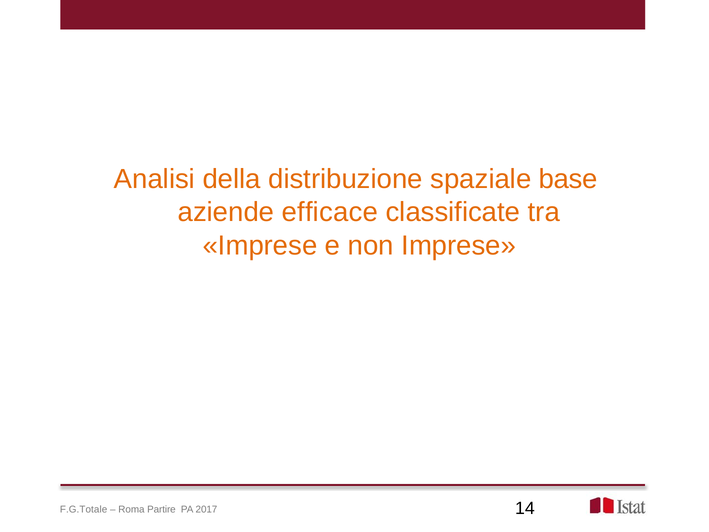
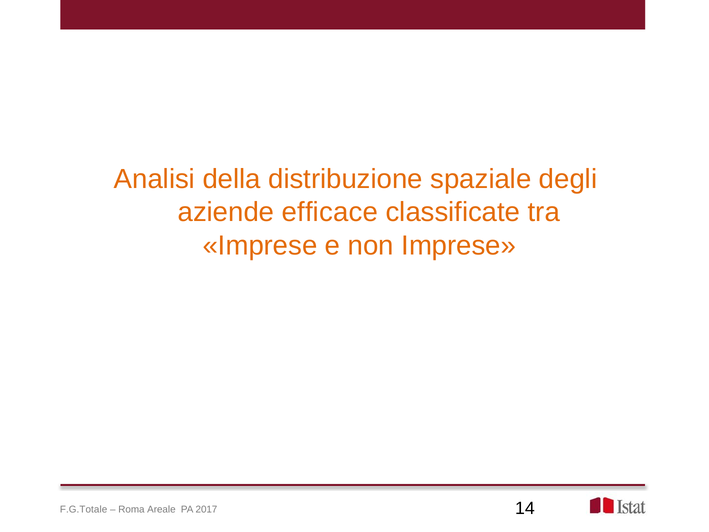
base: base -> degli
Partire: Partire -> Areale
